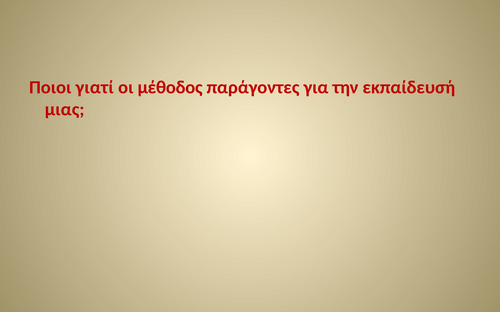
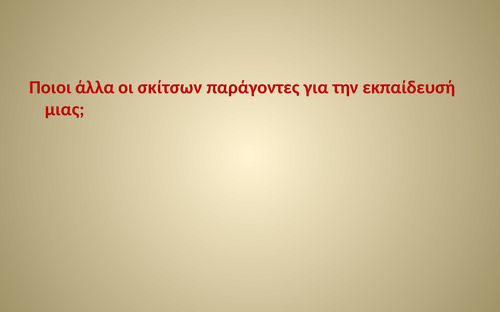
γιατί: γιατί -> άλλα
μέθοδος: μέθοδος -> σκίτσων
